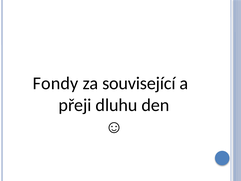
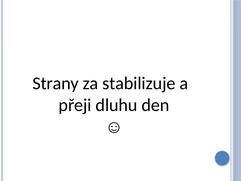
Fondy: Fondy -> Strany
související: související -> stabilizuje
